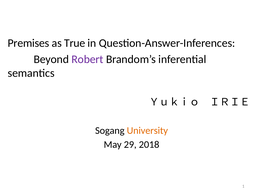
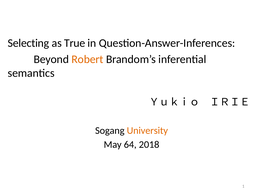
Premises: Premises -> Selecting
Robert colour: purple -> orange
29: 29 -> 64
